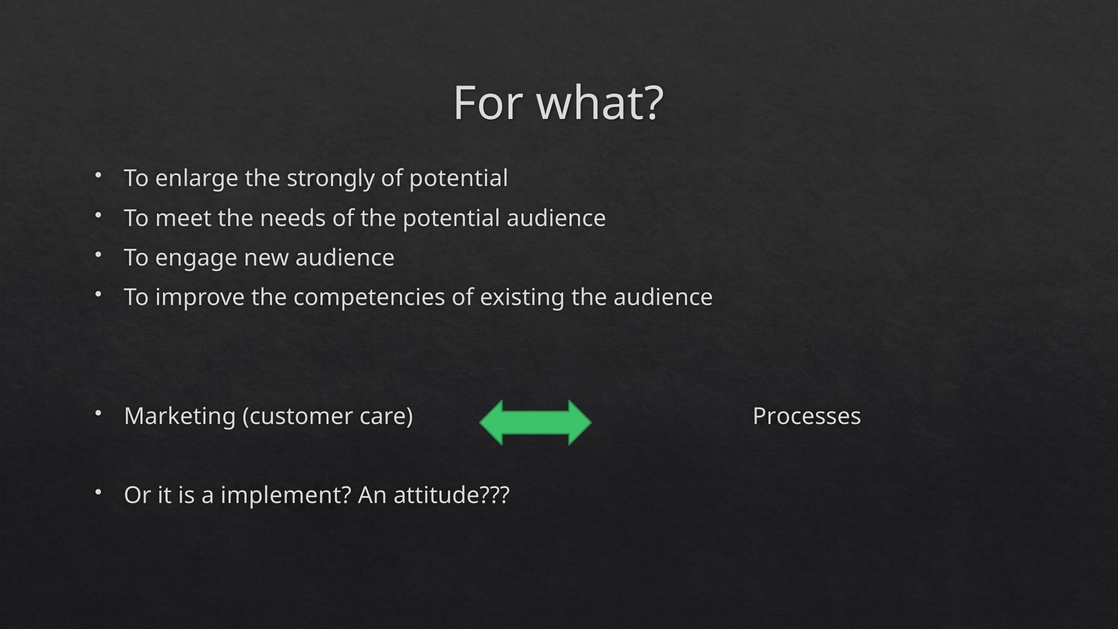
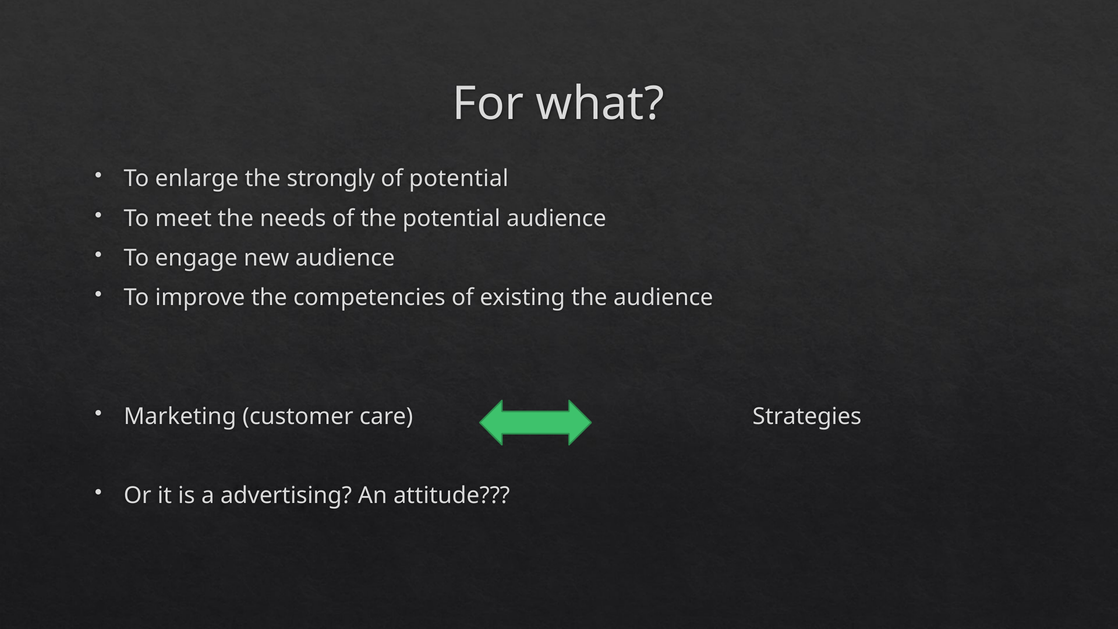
Processes: Processes -> Strategies
implement: implement -> advertising
